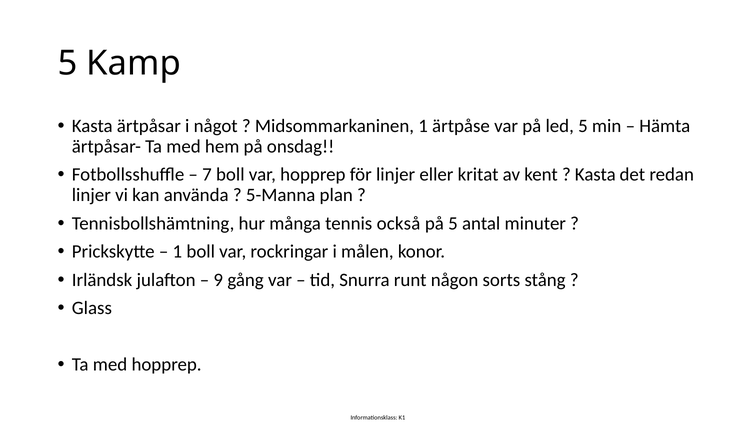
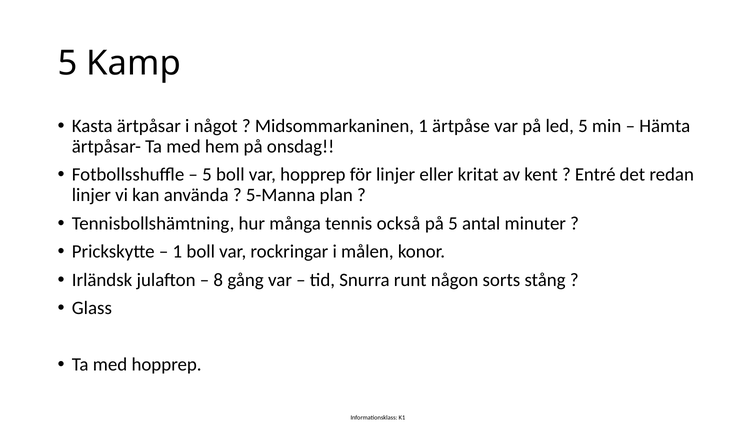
7 at (207, 175): 7 -> 5
Kasta at (595, 175): Kasta -> Entré
9: 9 -> 8
